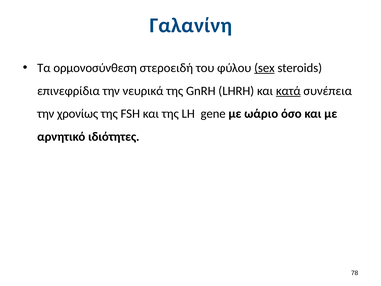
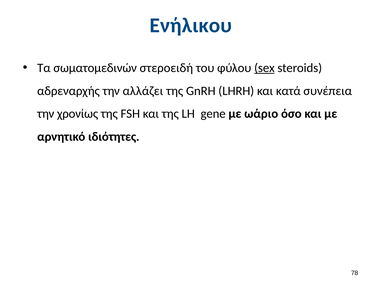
Γαλανίνη: Γαλανίνη -> Ενήλικου
ορμονοσύνθεση: ορμονοσύνθεση -> σωματομεδινών
επινεφρίδια: επινεφρίδια -> αδρεναρχής
νευρικά: νευρικά -> αλλάζει
κατά underline: present -> none
